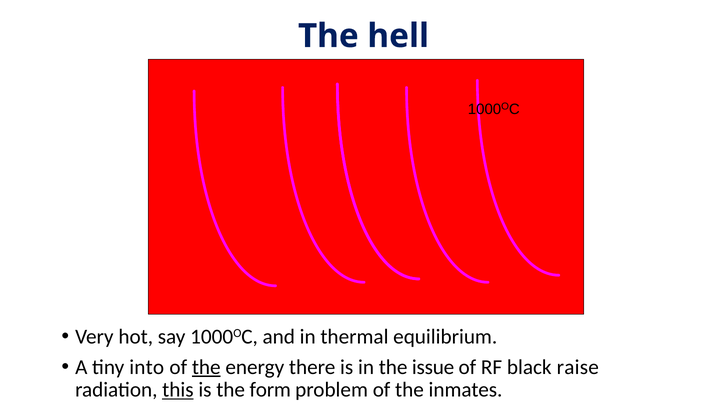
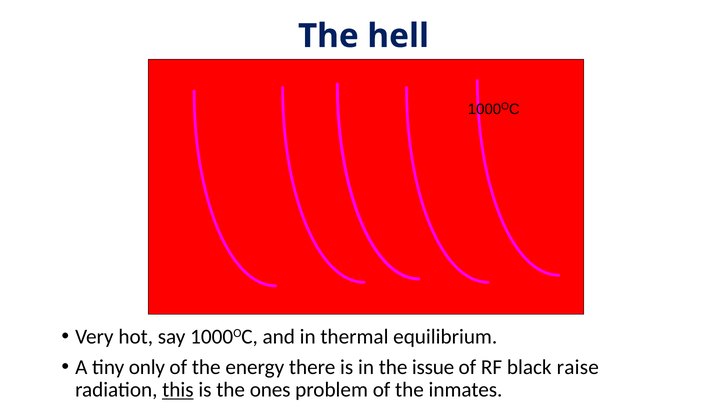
into: into -> only
the at (206, 367) underline: present -> none
form: form -> ones
